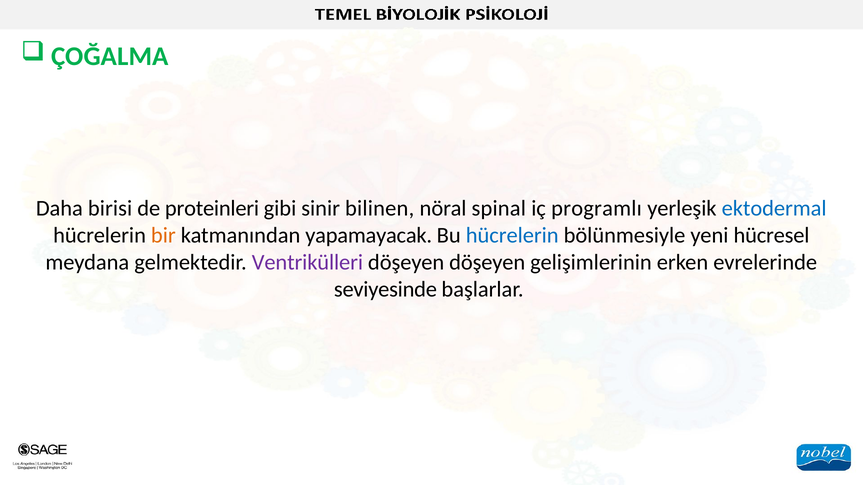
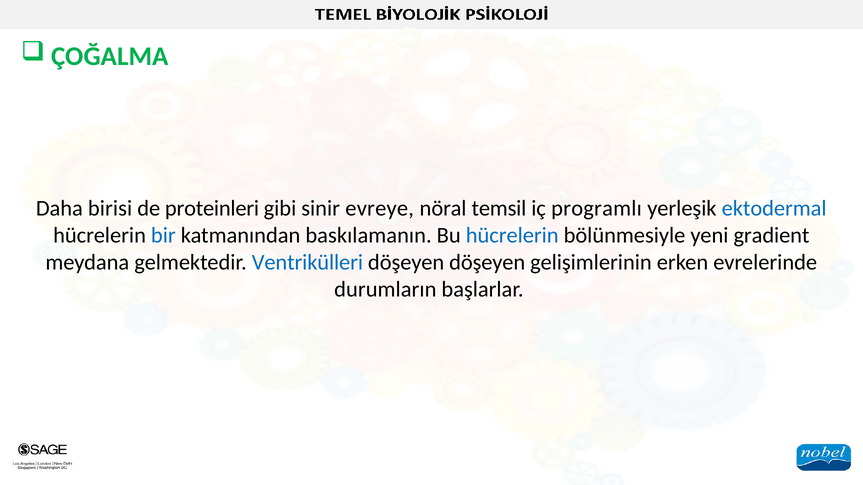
bilinen: bilinen -> evreye
spinal: spinal -> temsil
bir colour: orange -> blue
yapamayacak: yapamayacak -> baskılamanın
hücresel: hücresel -> gradient
Ventrikülleri colour: purple -> blue
seviyesinde: seviyesinde -> durumların
